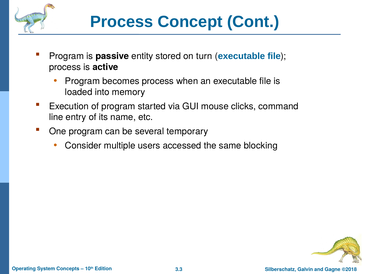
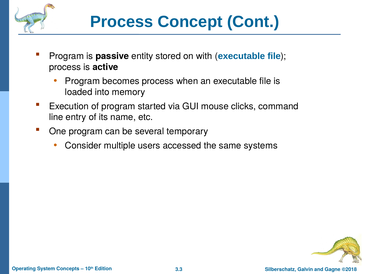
turn: turn -> with
blocking: blocking -> systems
